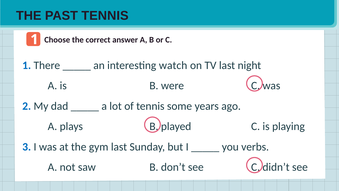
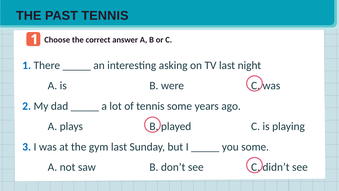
watch: watch -> asking
you verbs: verbs -> some
